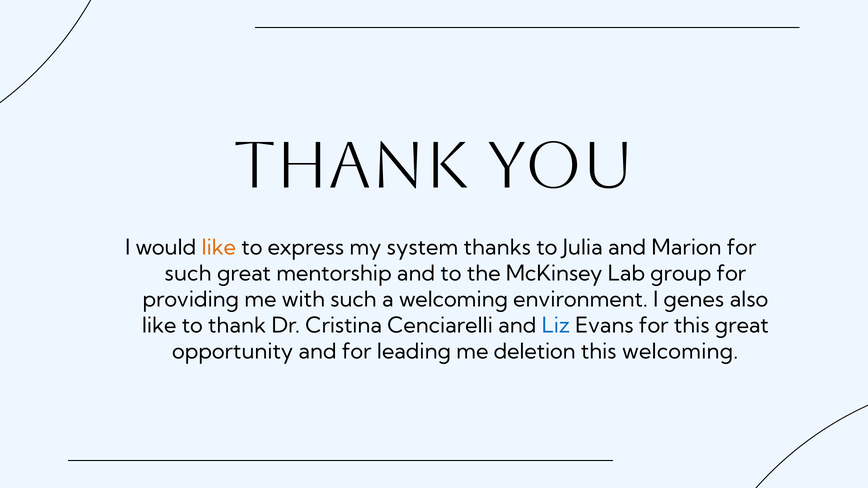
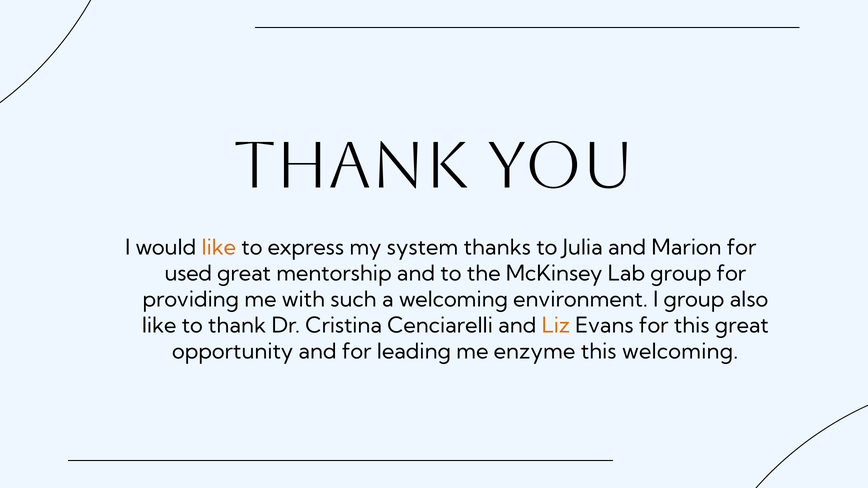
such at (188, 274): such -> used
I genes: genes -> group
Liz colour: blue -> orange
deletion: deletion -> enzyme
